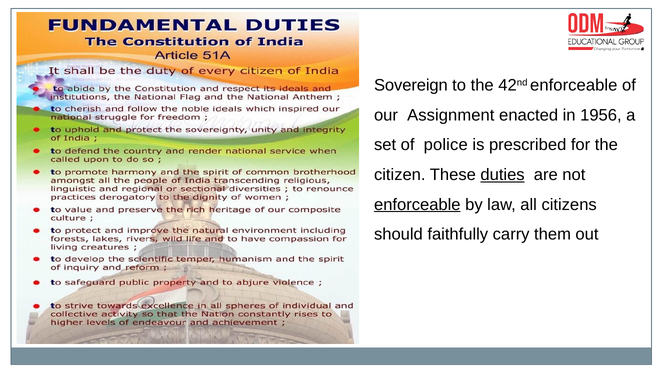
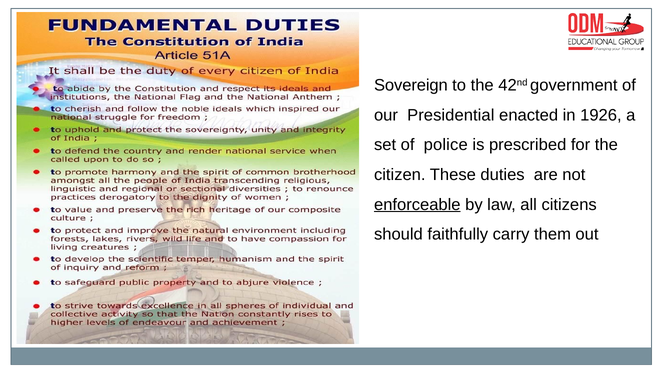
42nd enforceable: enforceable -> government
Assignment: Assignment -> Presidential
1956: 1956 -> 1926
duties underline: present -> none
